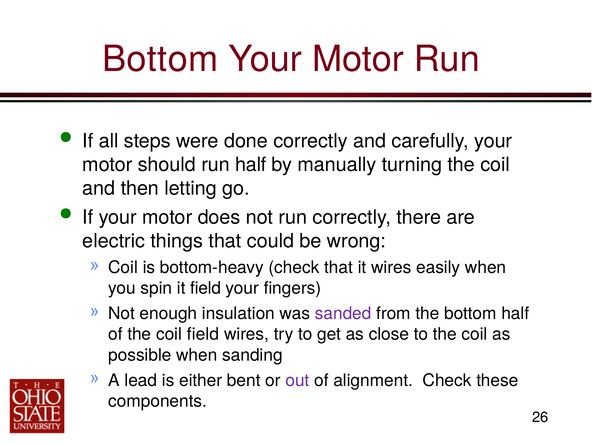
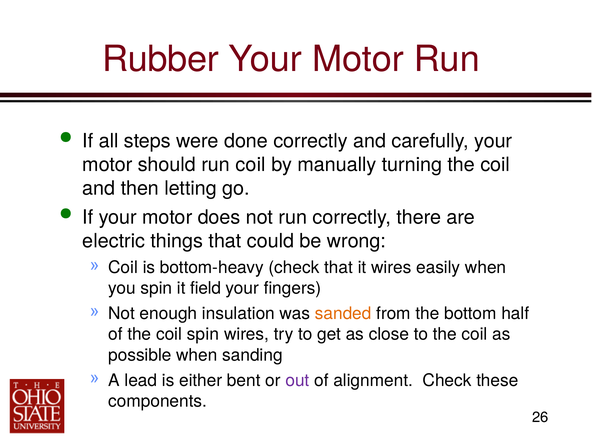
Bottom at (160, 59): Bottom -> Rubber
run half: half -> coil
sanded colour: purple -> orange
coil field: field -> spin
